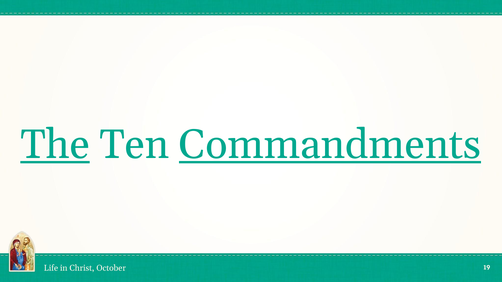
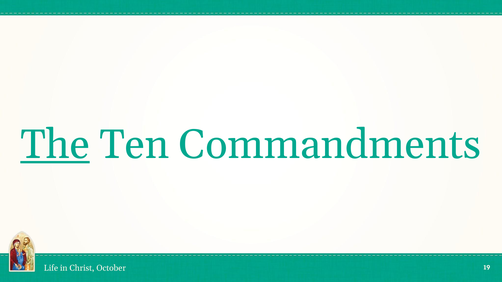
Commandments underline: present -> none
